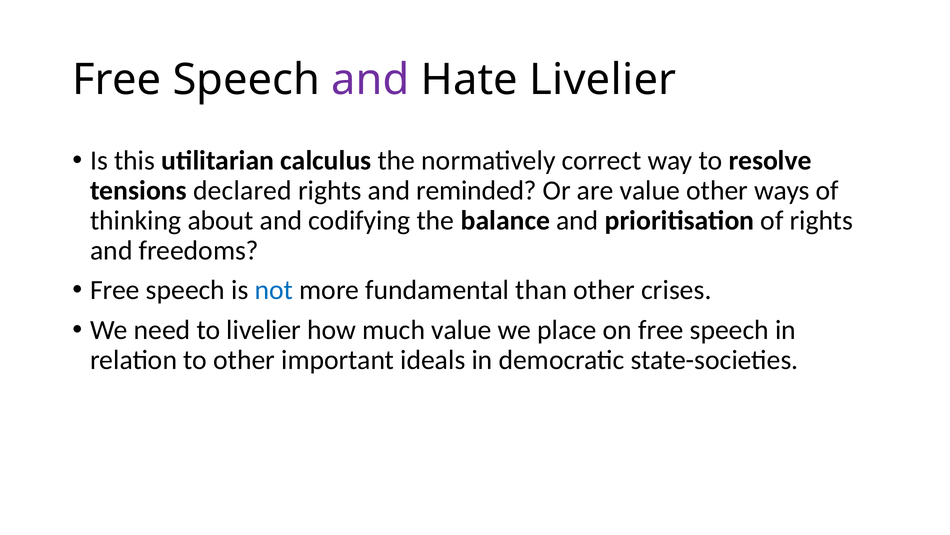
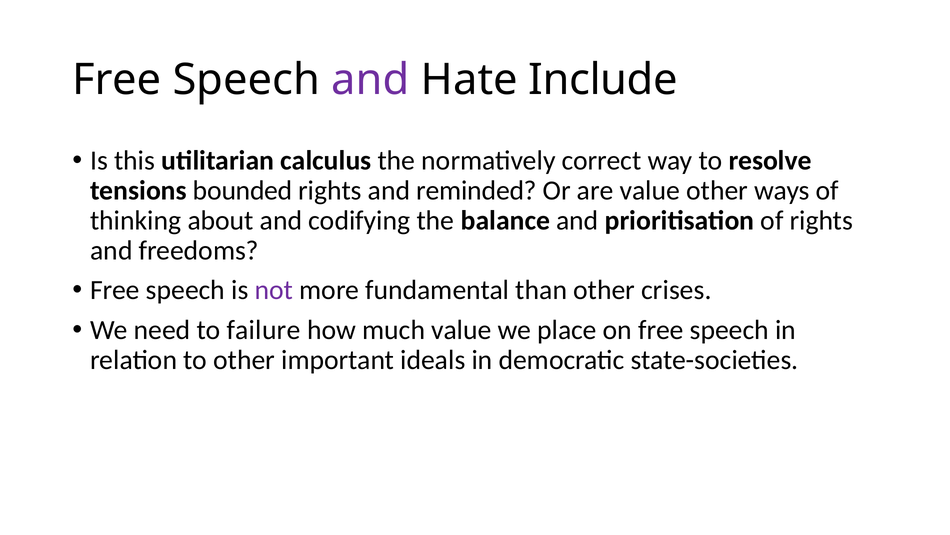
Hate Livelier: Livelier -> Include
declared: declared -> bounded
not colour: blue -> purple
to livelier: livelier -> failure
